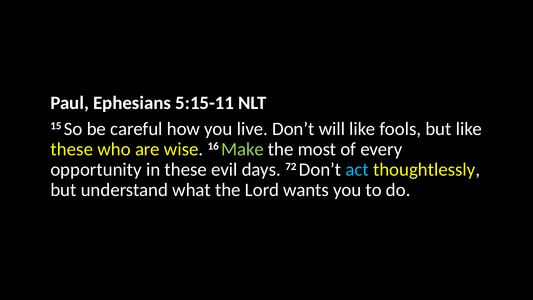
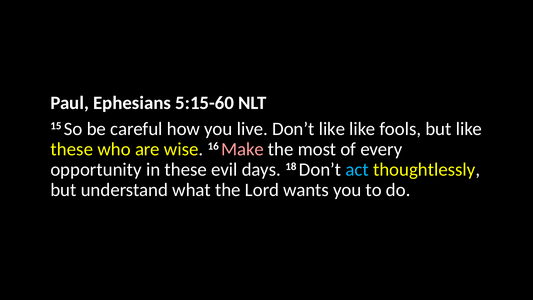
5:15-11: 5:15-11 -> 5:15-60
Don’t will: will -> like
Make colour: light green -> pink
72: 72 -> 18
